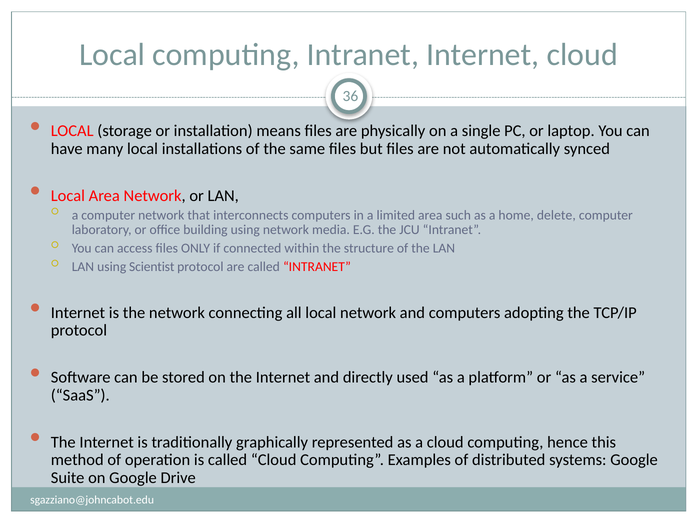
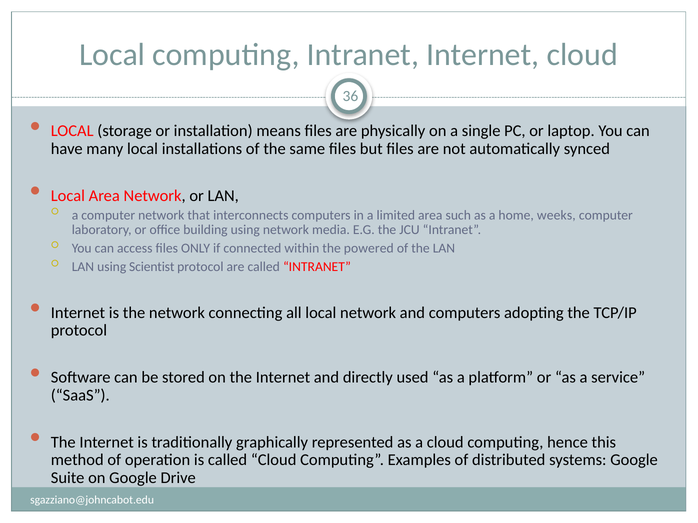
delete: delete -> weeks
structure: structure -> powered
